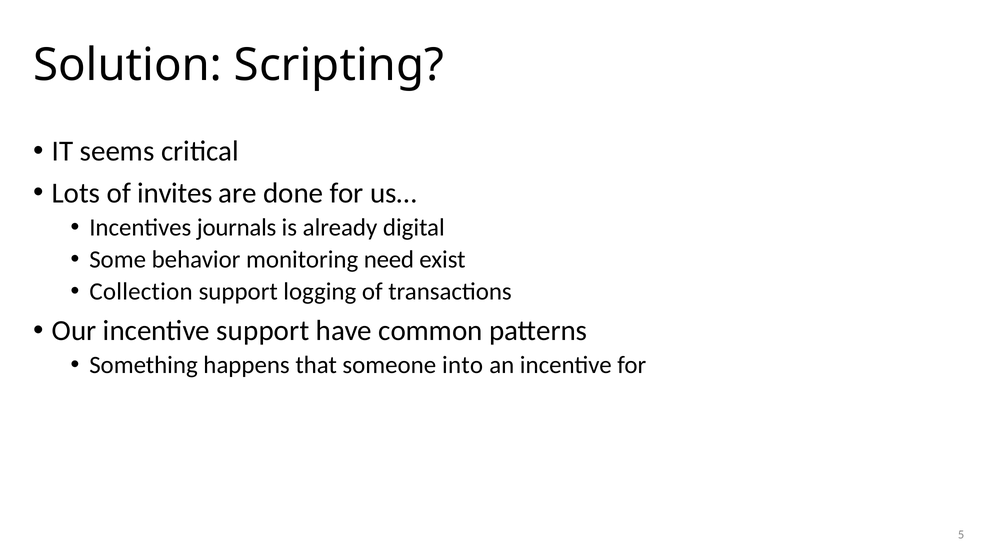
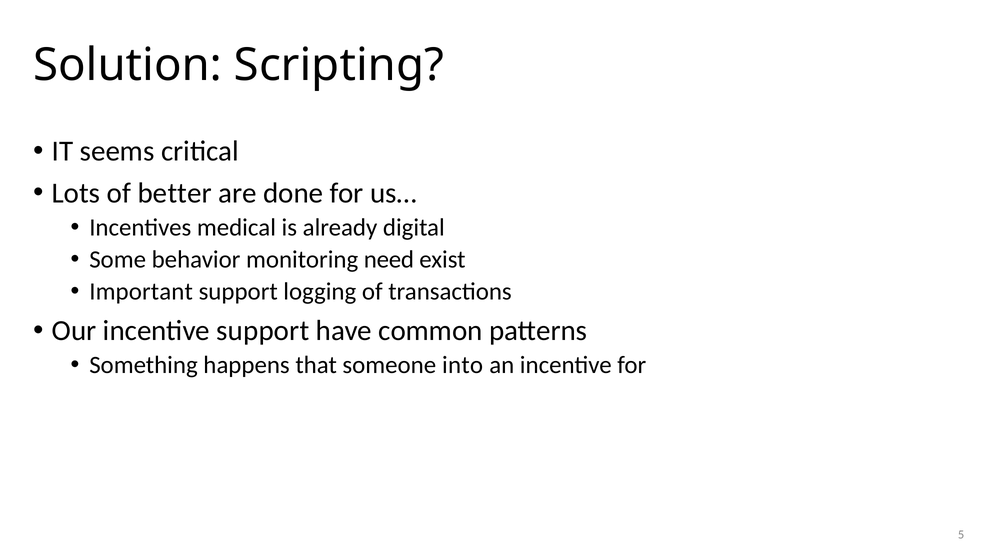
invites: invites -> better
journals: journals -> medical
Collection: Collection -> Important
